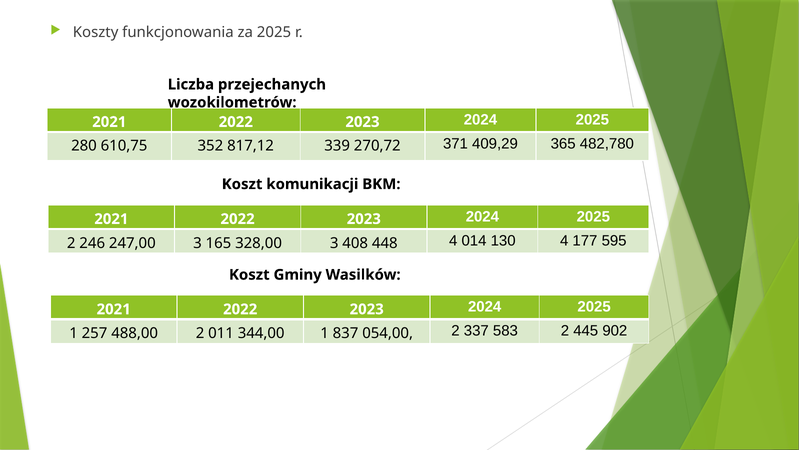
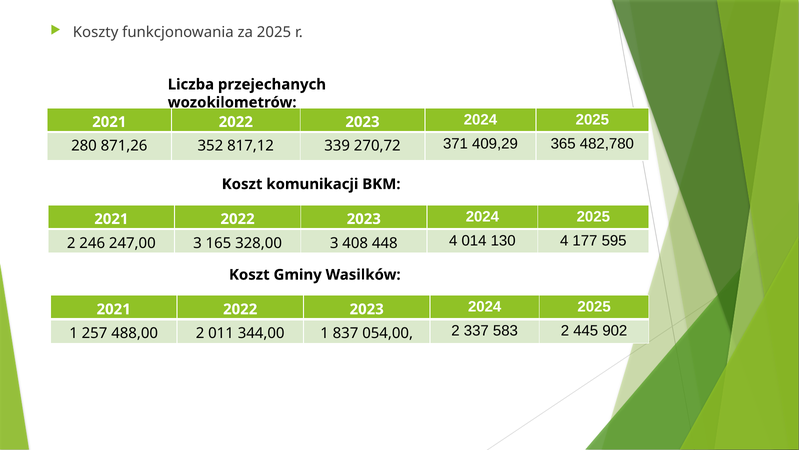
610,75: 610,75 -> 871,26
